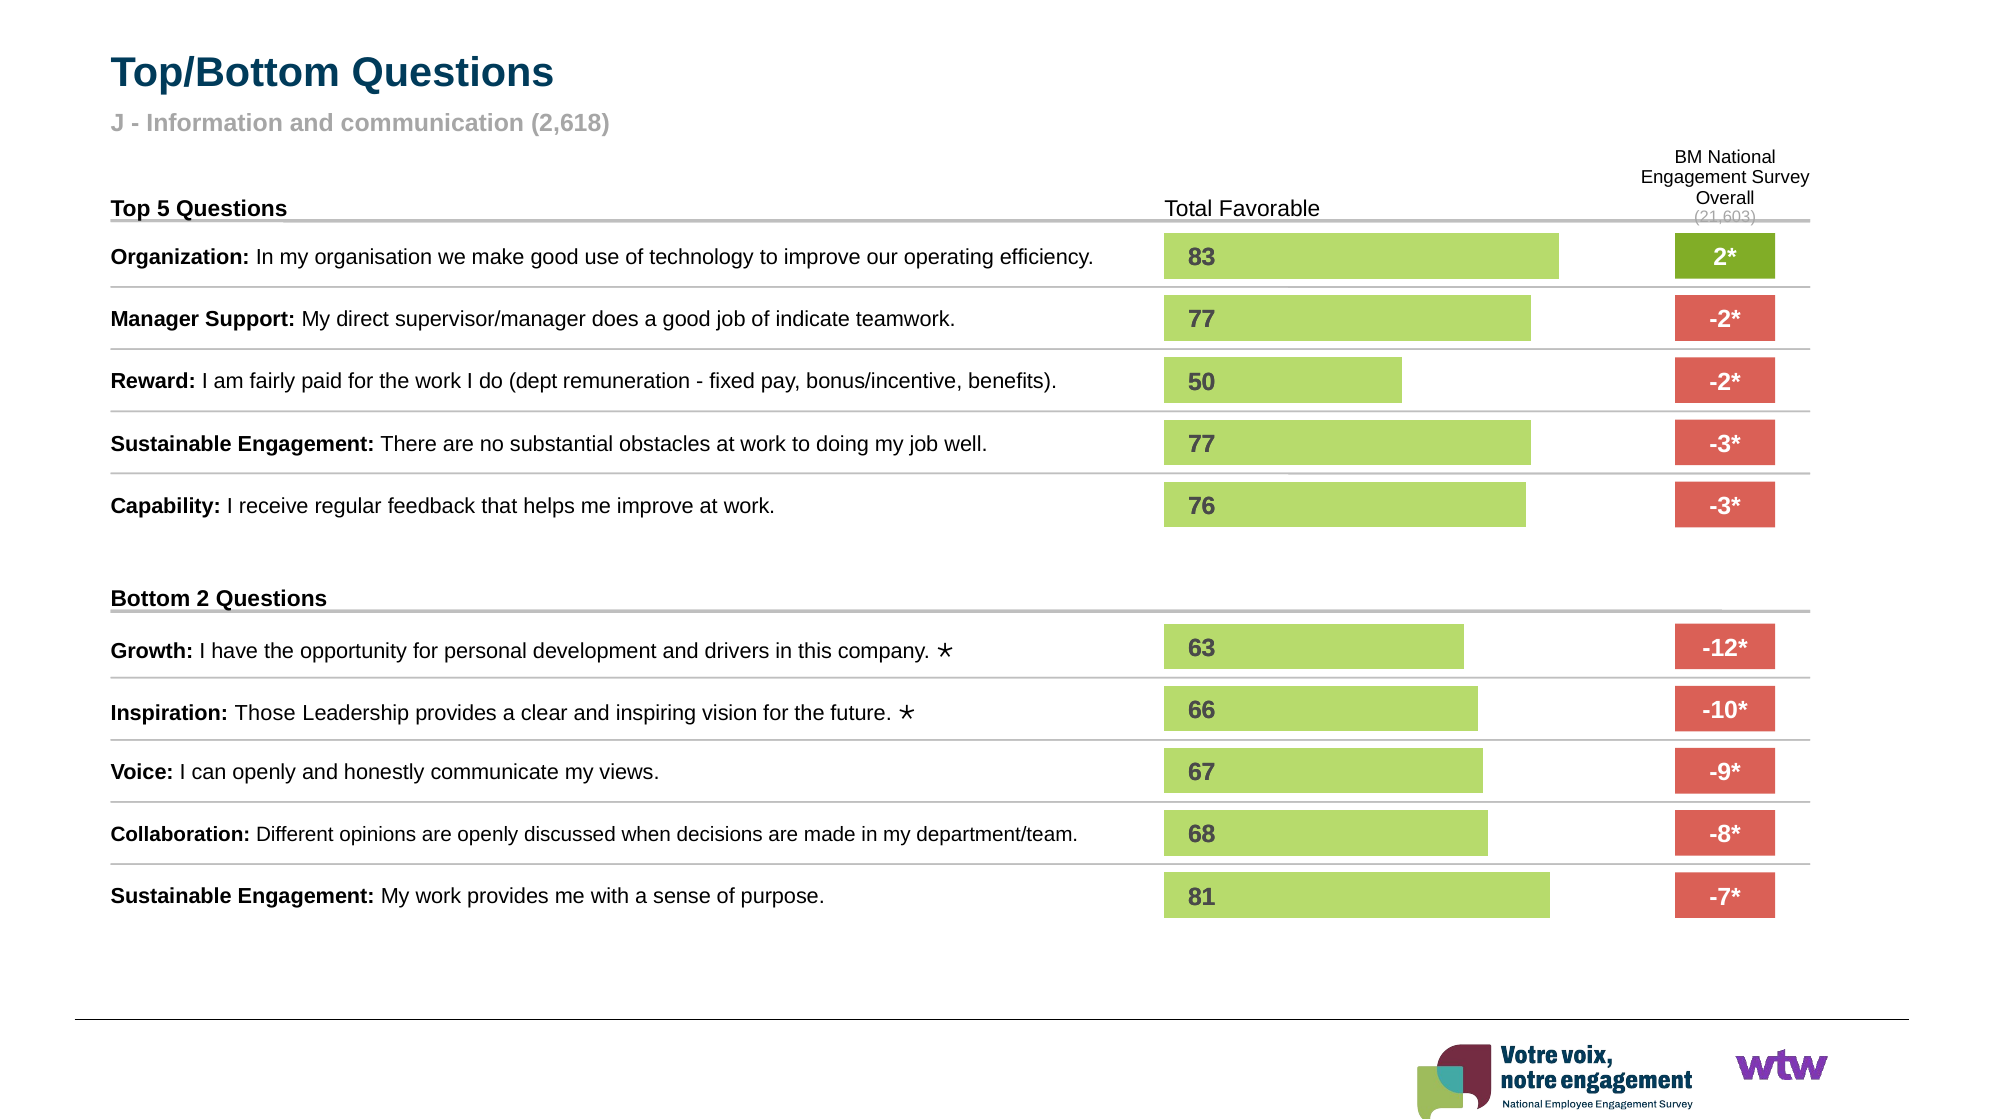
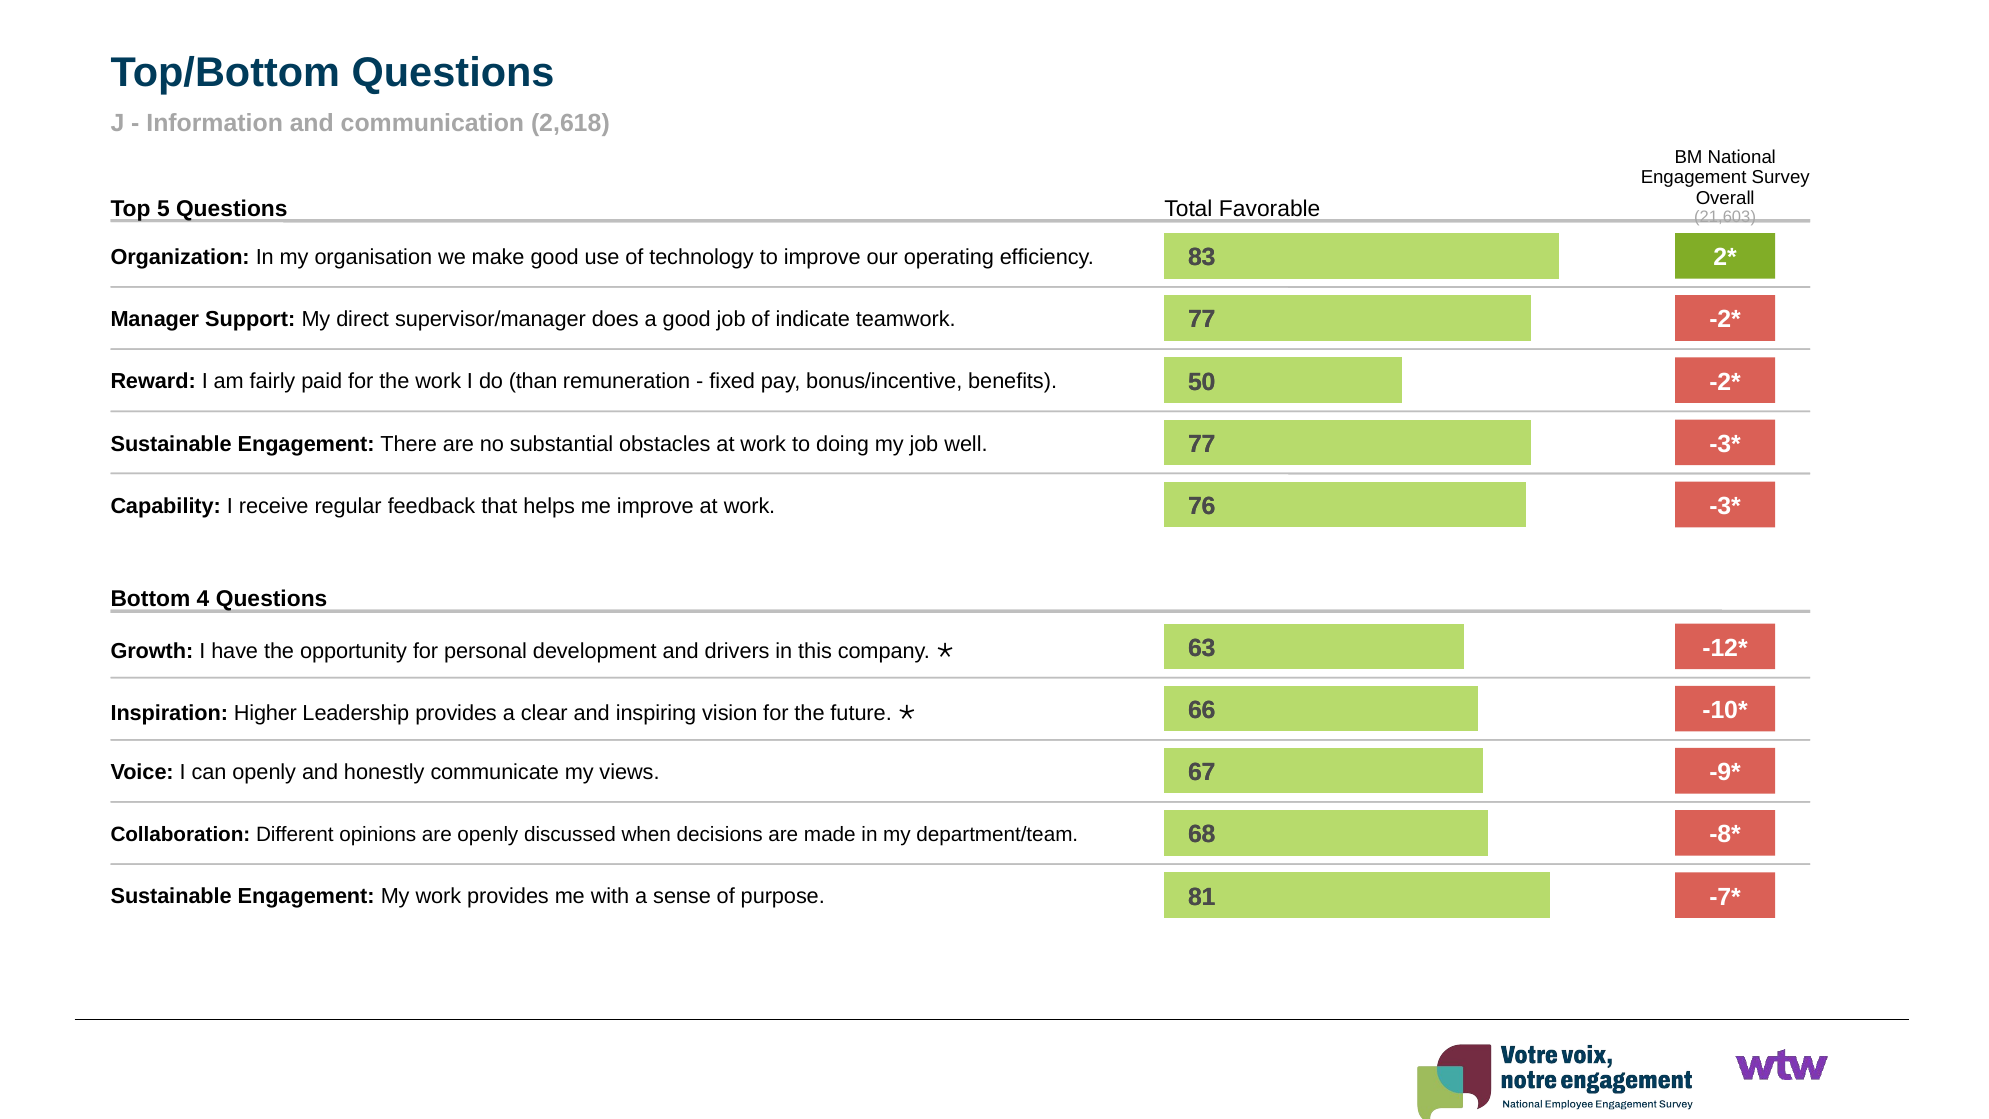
dept: dept -> than
2: 2 -> 4
Those: Those -> Higher
